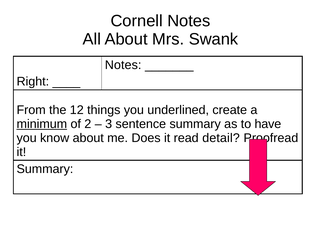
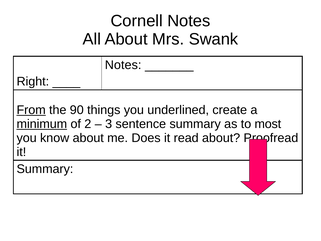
From underline: none -> present
12: 12 -> 90
have: have -> most
read detail: detail -> about
